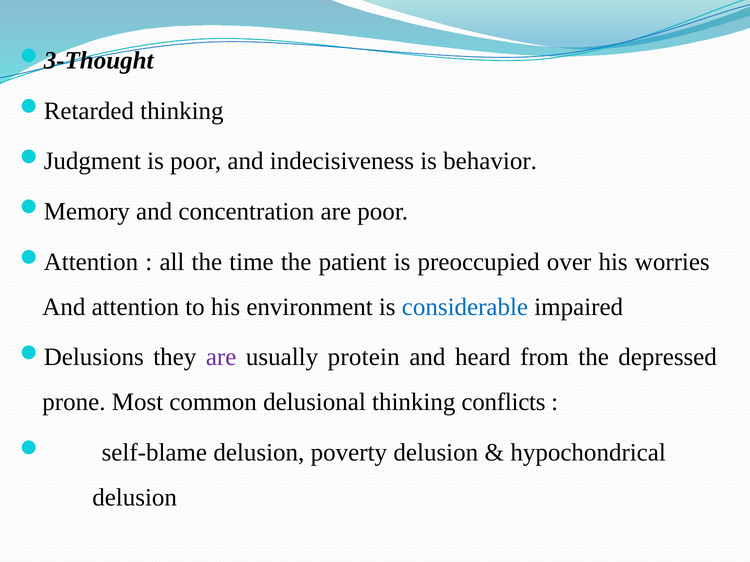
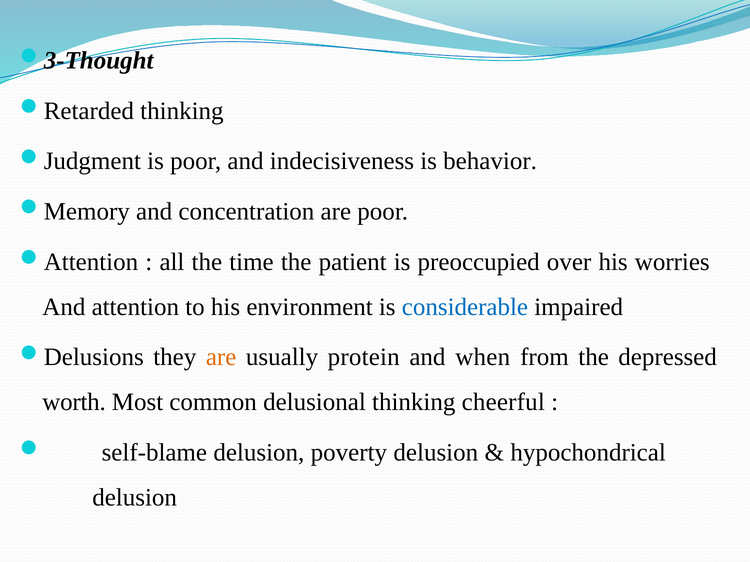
are at (221, 357) colour: purple -> orange
heard: heard -> when
prone: prone -> worth
conflicts: conflicts -> cheerful
